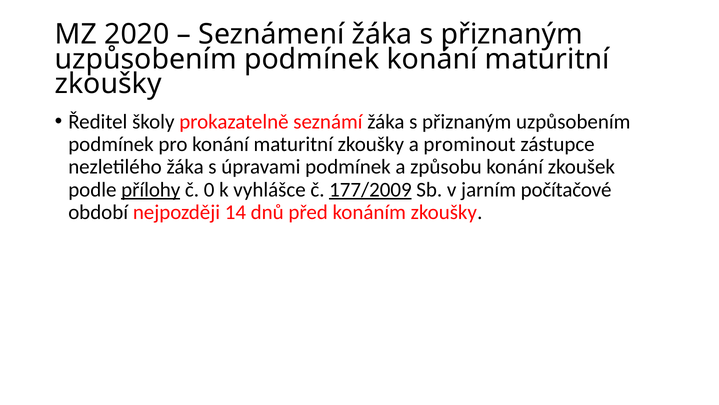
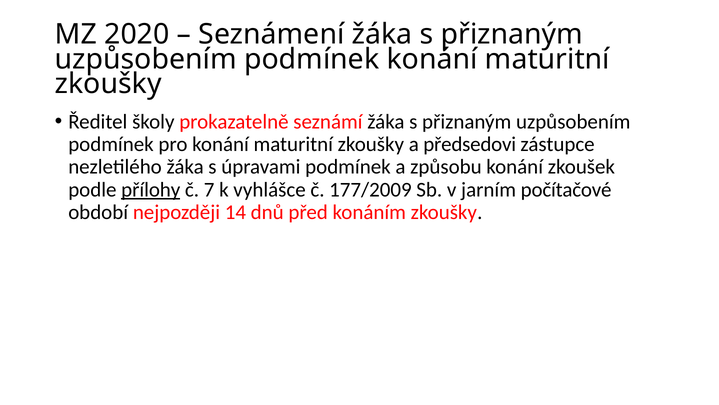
prominout: prominout -> předsedovi
0: 0 -> 7
177/2009 underline: present -> none
